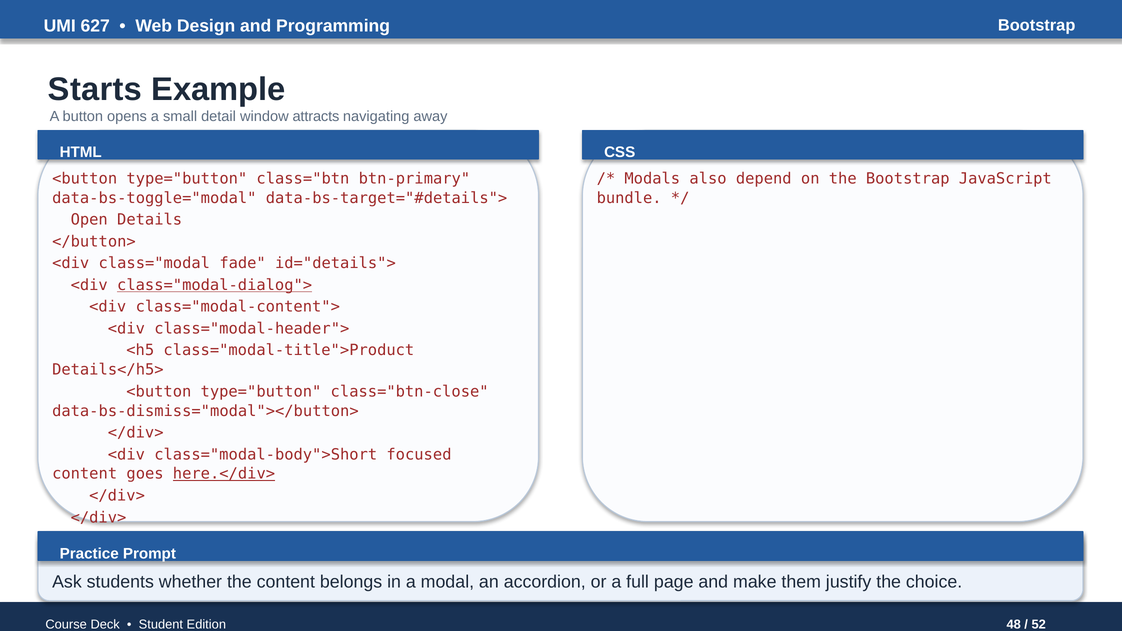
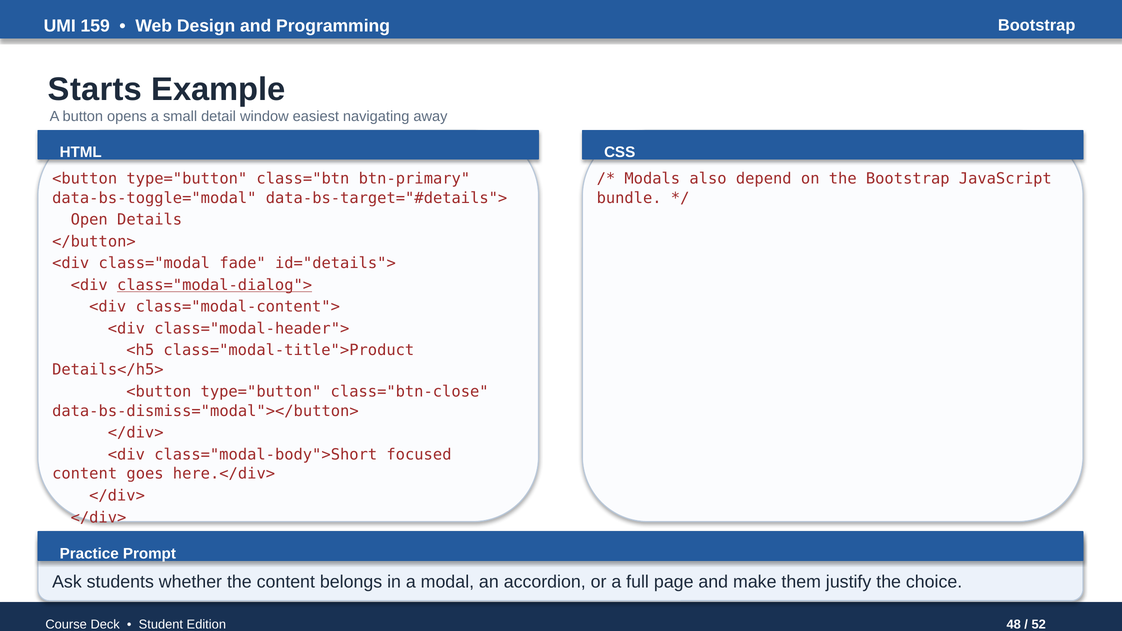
627: 627 -> 159
attracts: attracts -> easiest
here.</div> underline: present -> none
